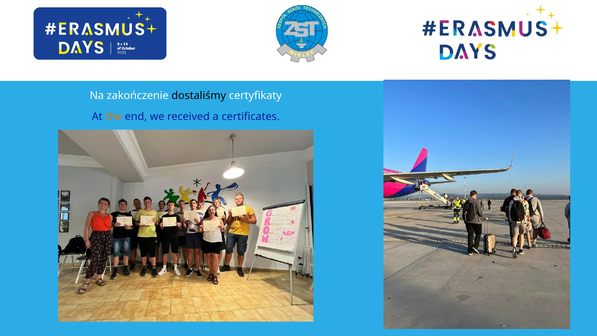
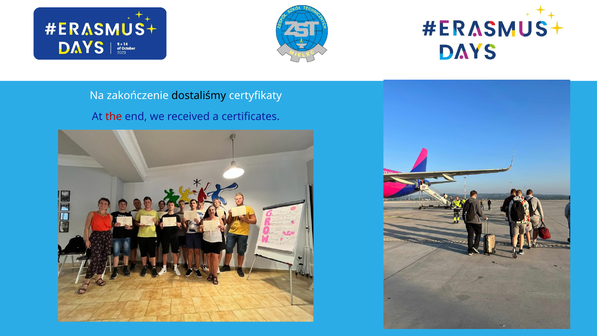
the colour: orange -> red
